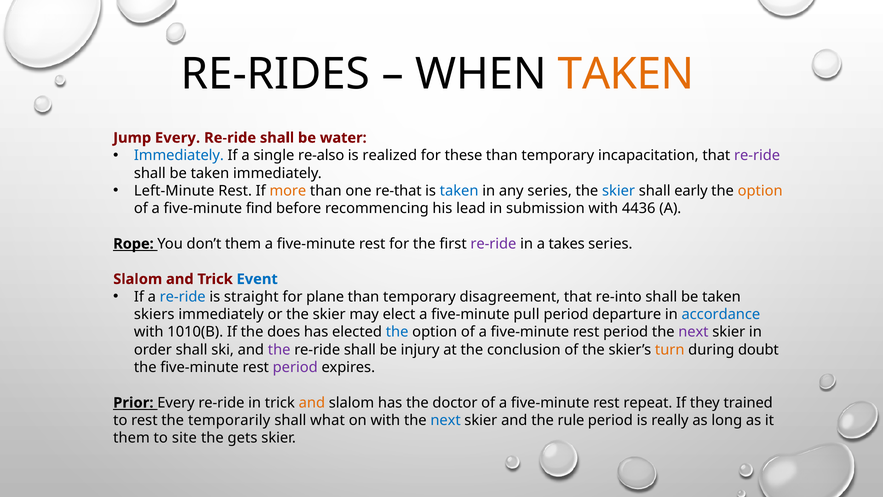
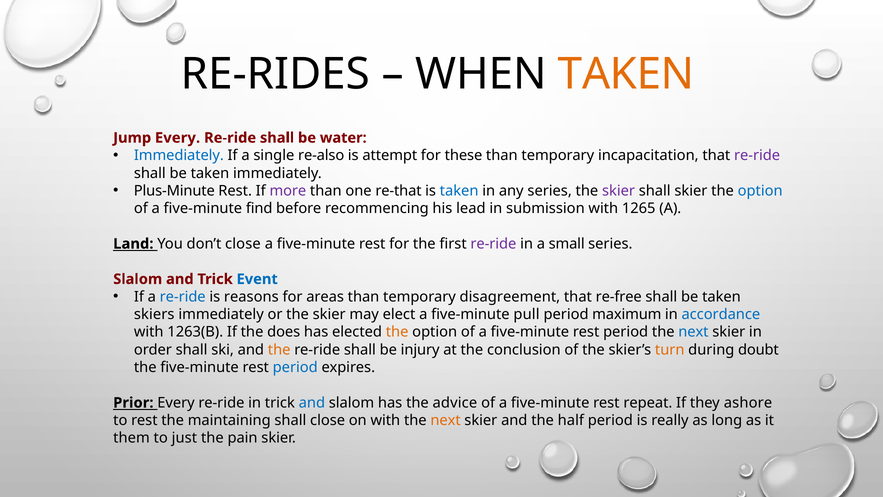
realized: realized -> attempt
Left-Minute: Left-Minute -> Plus-Minute
more colour: orange -> purple
skier at (619, 191) colour: blue -> purple
shall early: early -> skier
option at (760, 191) colour: orange -> blue
4436: 4436 -> 1265
Rope: Rope -> Land
don’t them: them -> close
takes: takes -> small
straight: straight -> reasons
plane: plane -> areas
re-into: re-into -> re-free
departure: departure -> maximum
1010(B: 1010(B -> 1263(B
the at (397, 332) colour: blue -> orange
next at (693, 332) colour: purple -> blue
the at (279, 350) colour: purple -> orange
period at (295, 367) colour: purple -> blue
and at (312, 403) colour: orange -> blue
doctor: doctor -> advice
trained: trained -> ashore
temporarily: temporarily -> maintaining
shall what: what -> close
next at (446, 420) colour: blue -> orange
rule: rule -> half
site: site -> just
gets: gets -> pain
